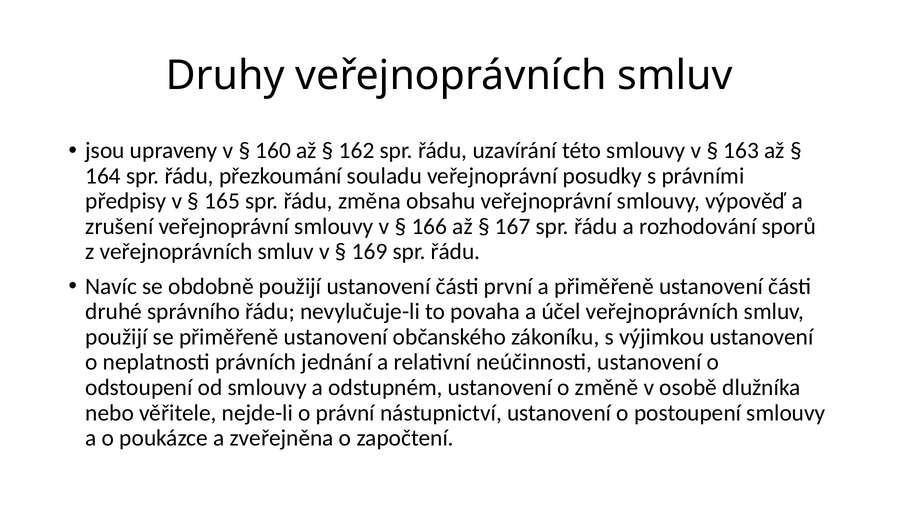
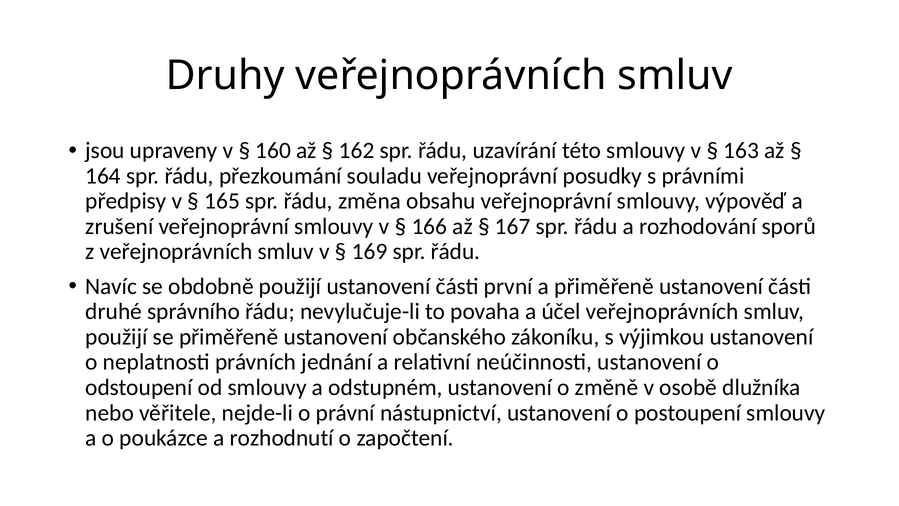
zveřejněna: zveřejněna -> rozhodnutí
